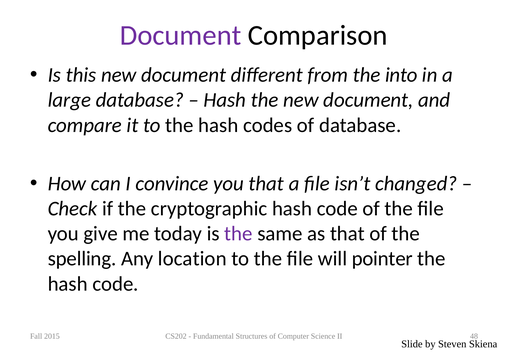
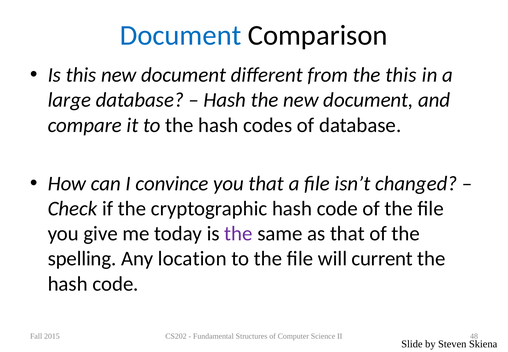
Document at (181, 35) colour: purple -> blue
the into: into -> this
pointer: pointer -> current
